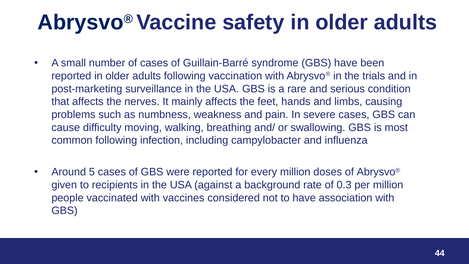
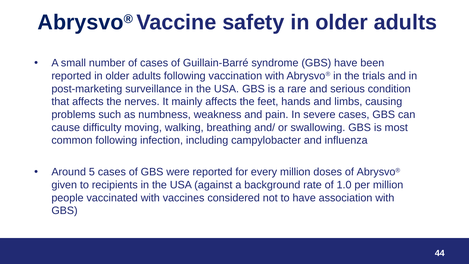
0.3: 0.3 -> 1.0
